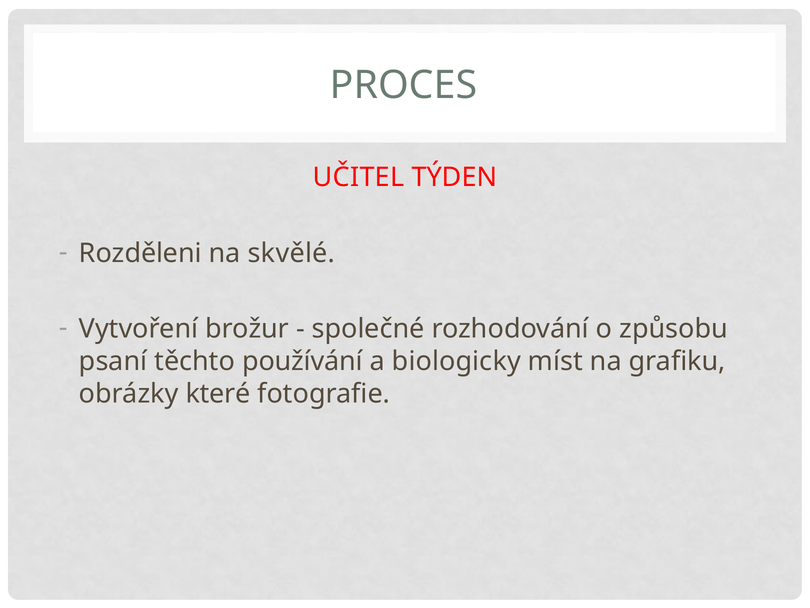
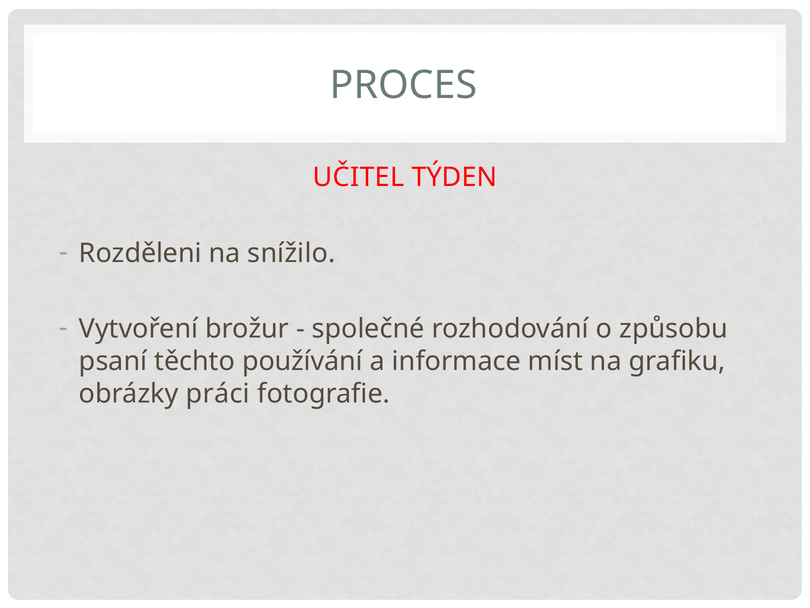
skvělé: skvělé -> snížilo
biologicky: biologicky -> informace
které: které -> práci
